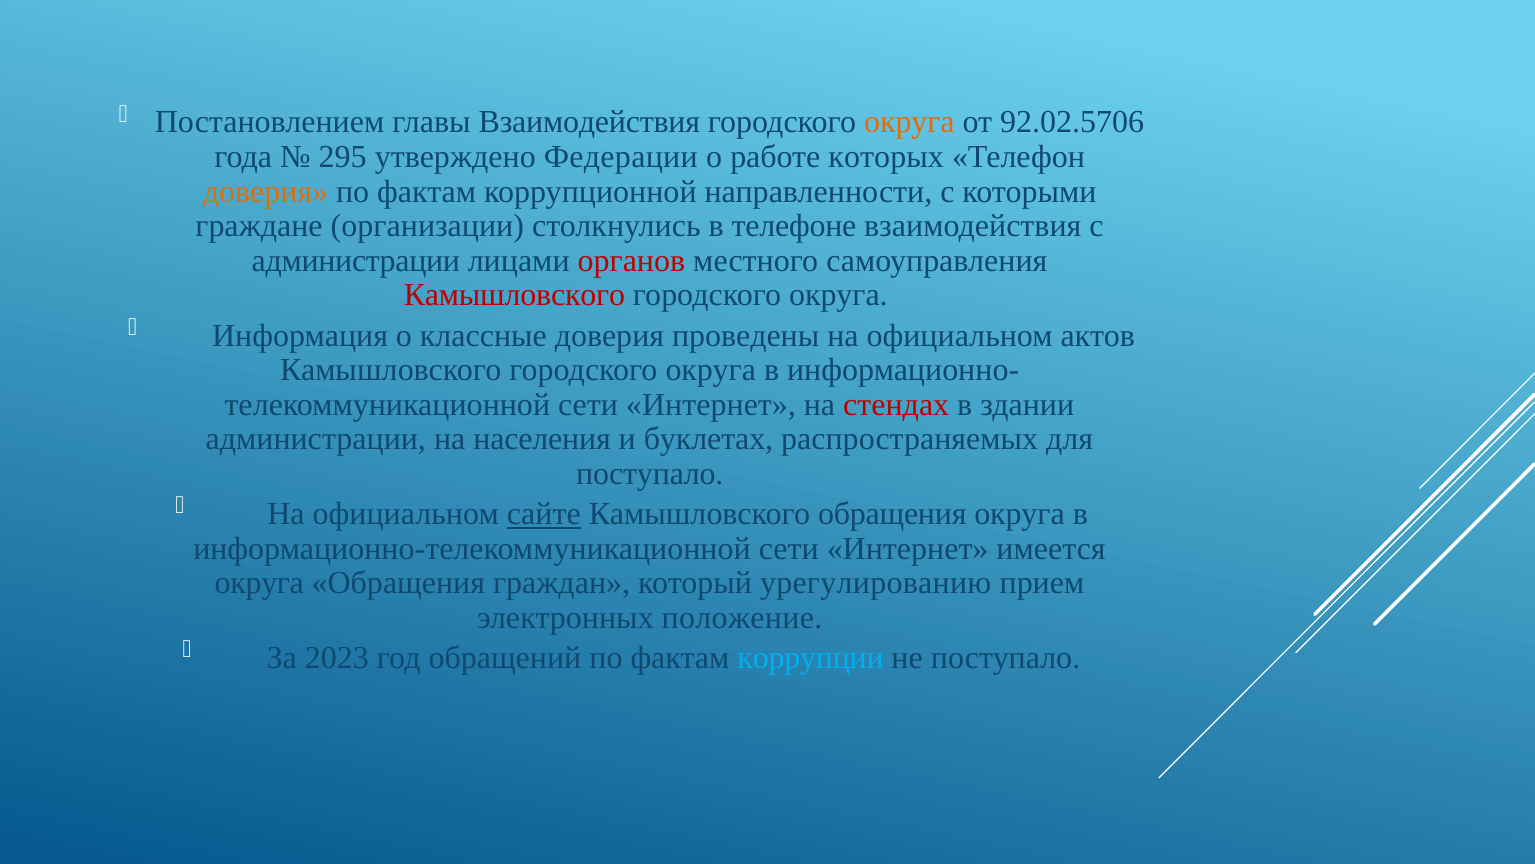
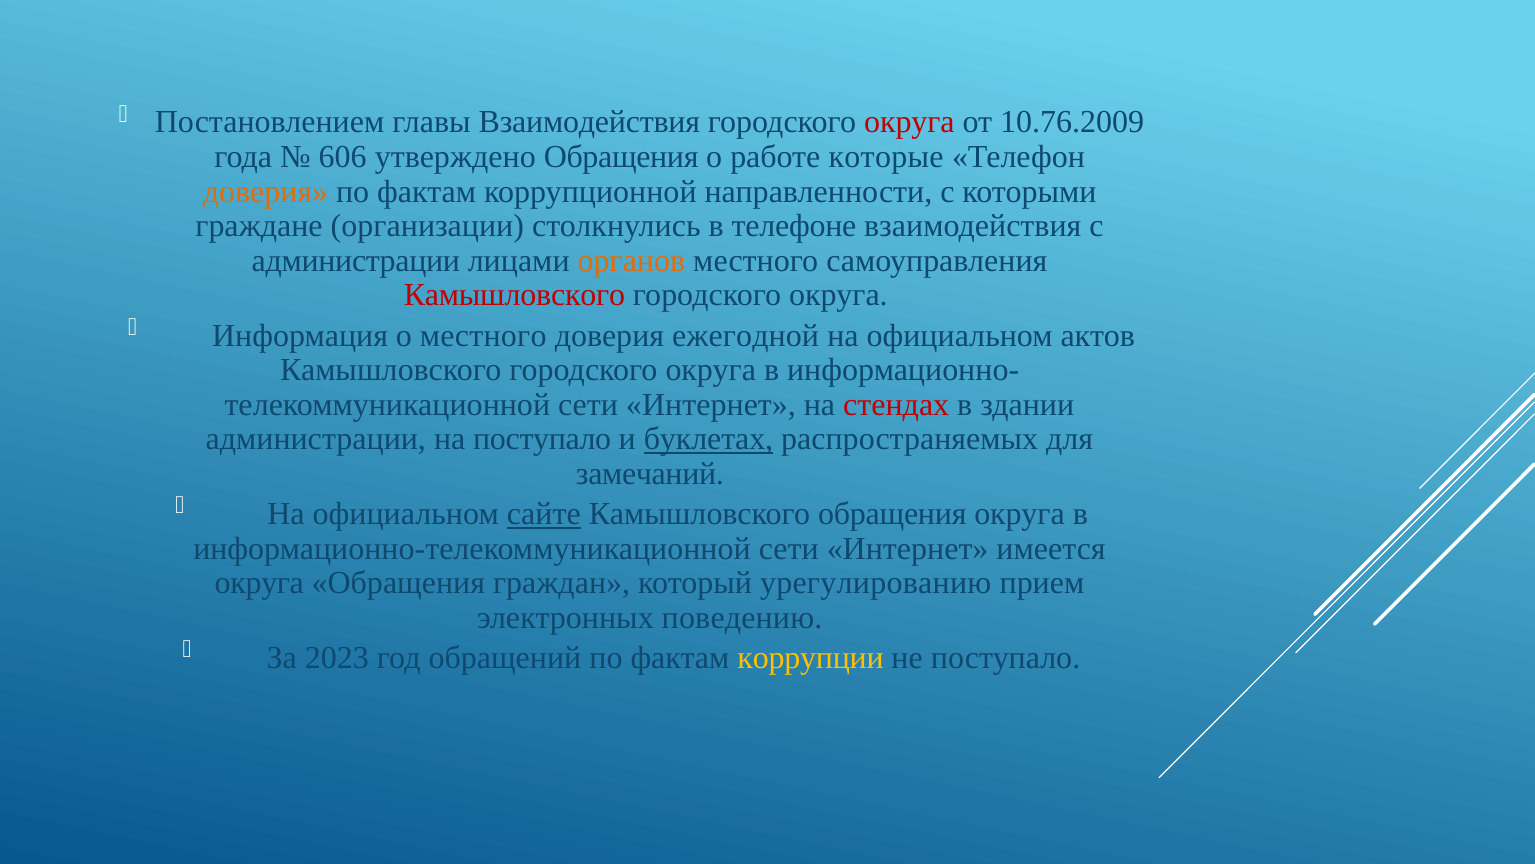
округа at (909, 122) colour: orange -> red
92.02.5706: 92.02.5706 -> 10.76.2009
295: 295 -> 606
утверждено Федерации: Федерации -> Обращения
которых: которых -> которые
органов colour: red -> orange
о классные: классные -> местного
проведены: проведены -> ежегодной
на населения: населения -> поступало
буклетах underline: none -> present
поступало at (650, 473): поступало -> замечаний
положение: положение -> поведению
коррупции colour: light blue -> yellow
